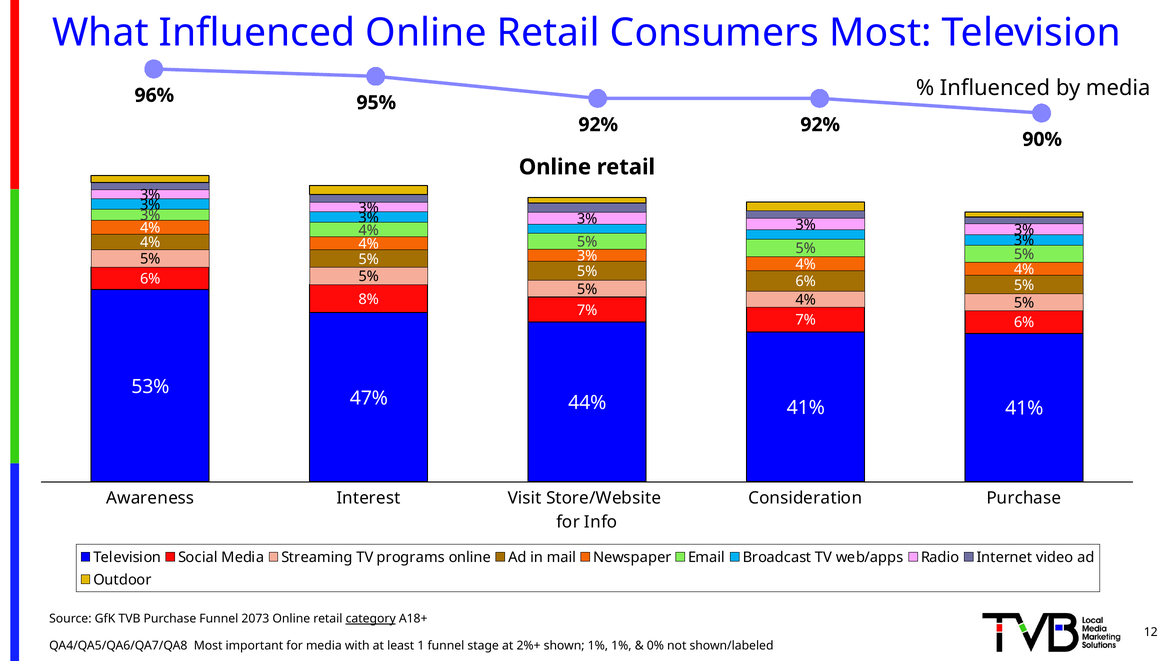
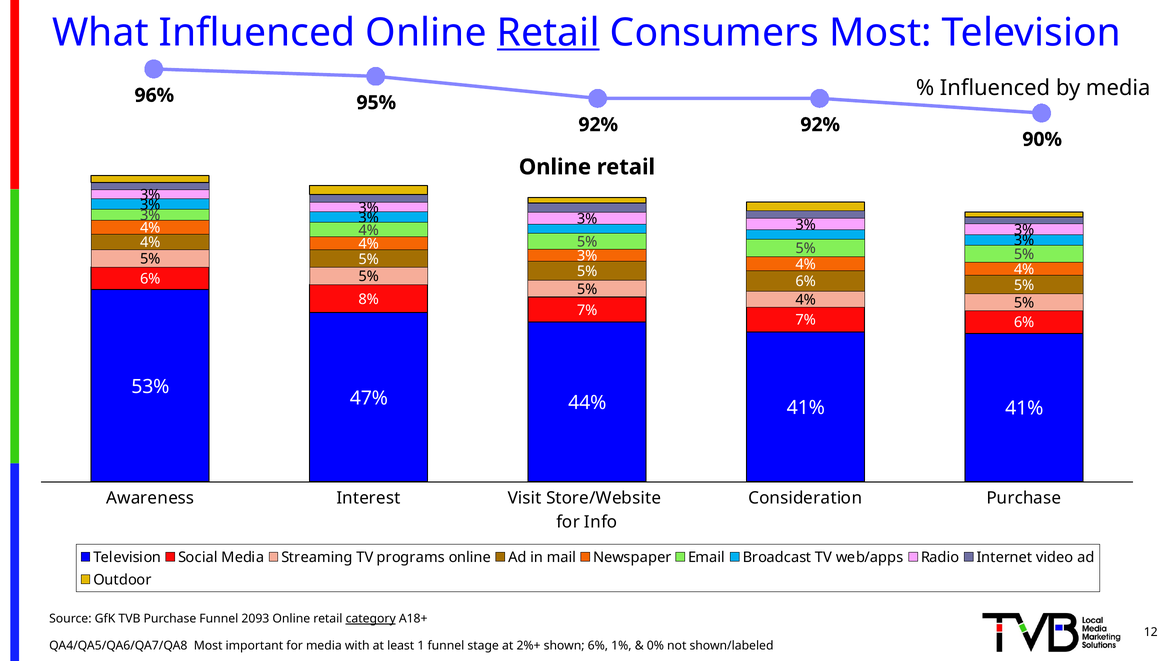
Retail at (548, 33) underline: none -> present
2073: 2073 -> 2093
shown 1%: 1% -> 6%
